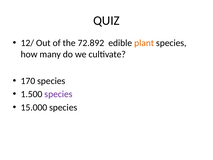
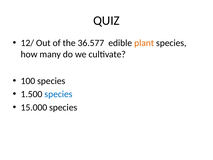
72.892: 72.892 -> 36.577
170: 170 -> 100
species at (58, 94) colour: purple -> blue
